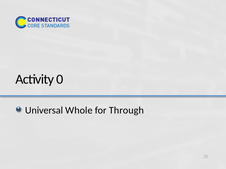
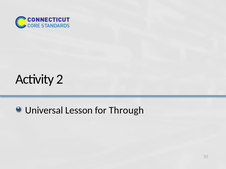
0: 0 -> 2
Whole: Whole -> Lesson
